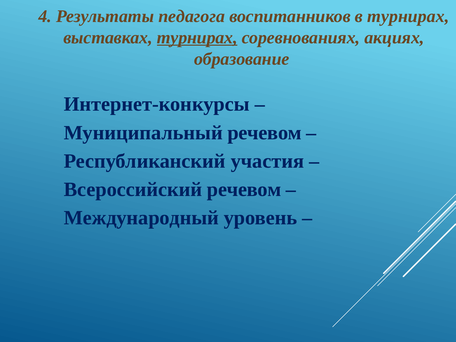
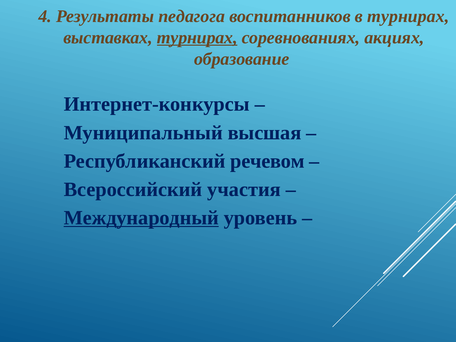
Муниципальный речевом: речевом -> высшая
участия: участия -> речевом
Всероссийский речевом: речевом -> участия
Международный underline: none -> present
